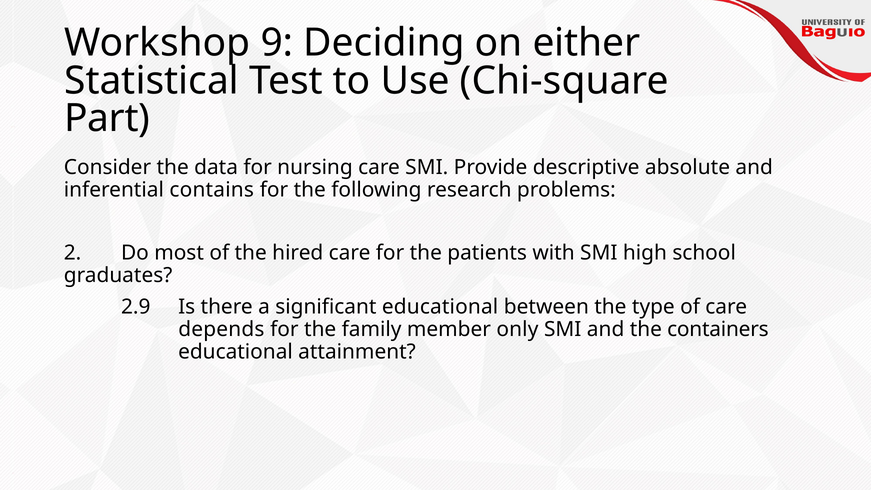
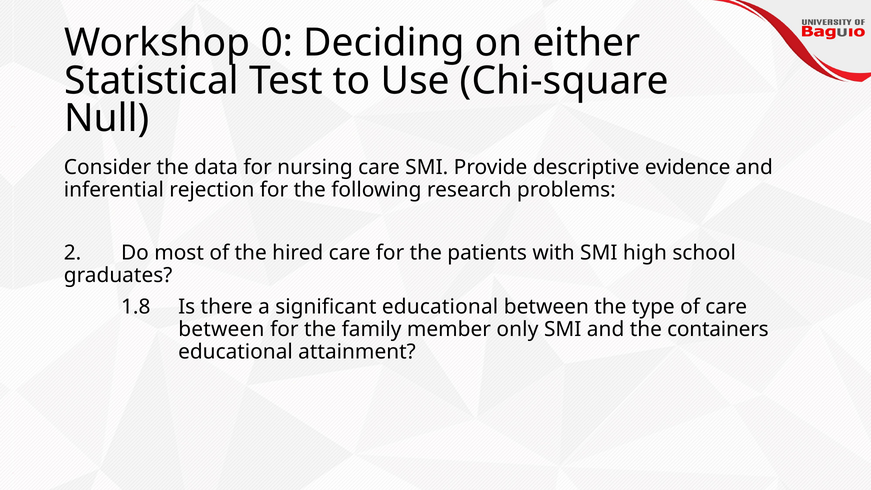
9: 9 -> 0
Part: Part -> Null
absolute: absolute -> evidence
contains: contains -> rejection
2.9: 2.9 -> 1.8
depends at (221, 330): depends -> between
